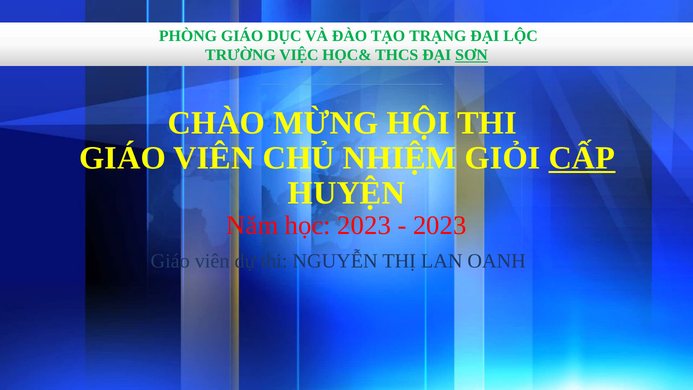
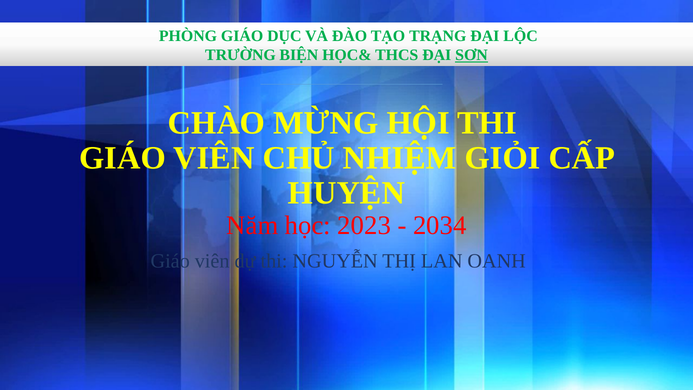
VIỆC: VIỆC -> BIỆN
CẤP underline: present -> none
2023 at (440, 225): 2023 -> 2034
